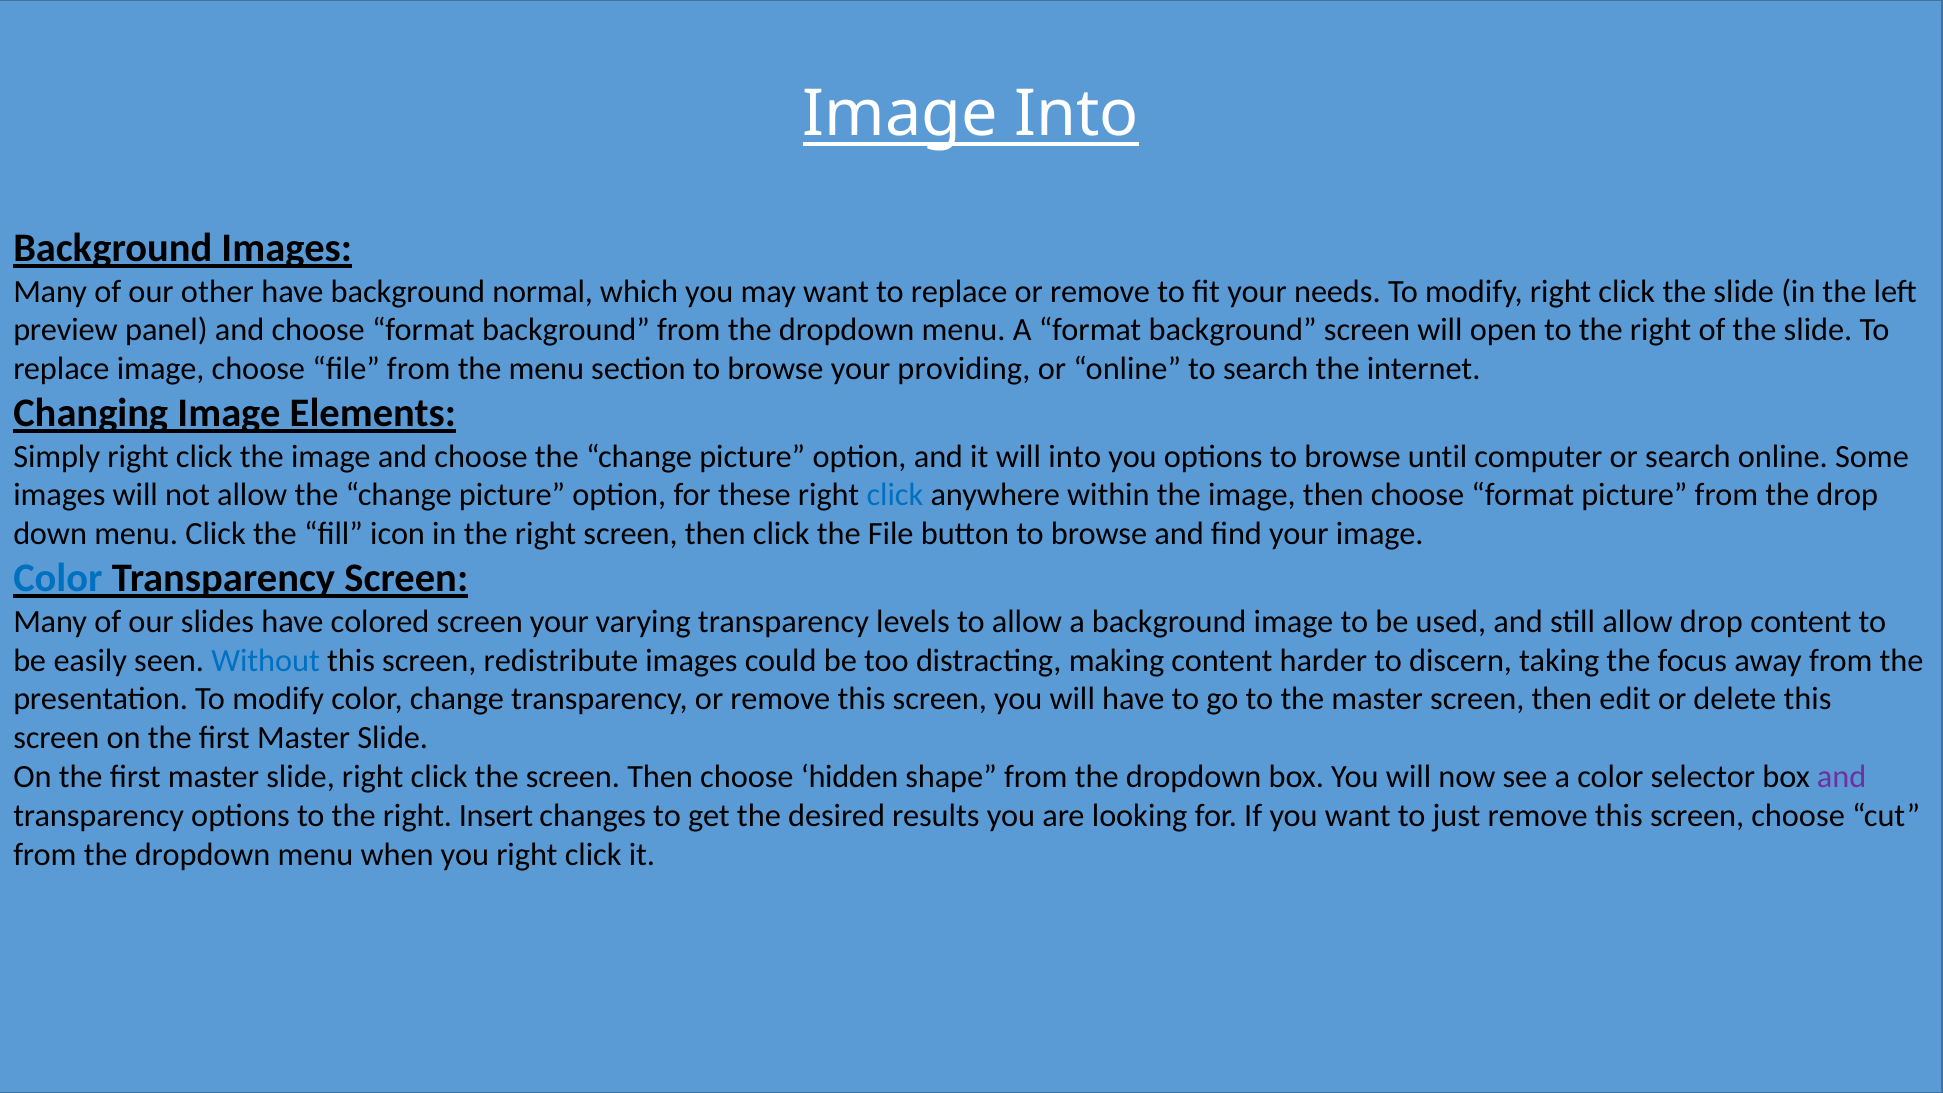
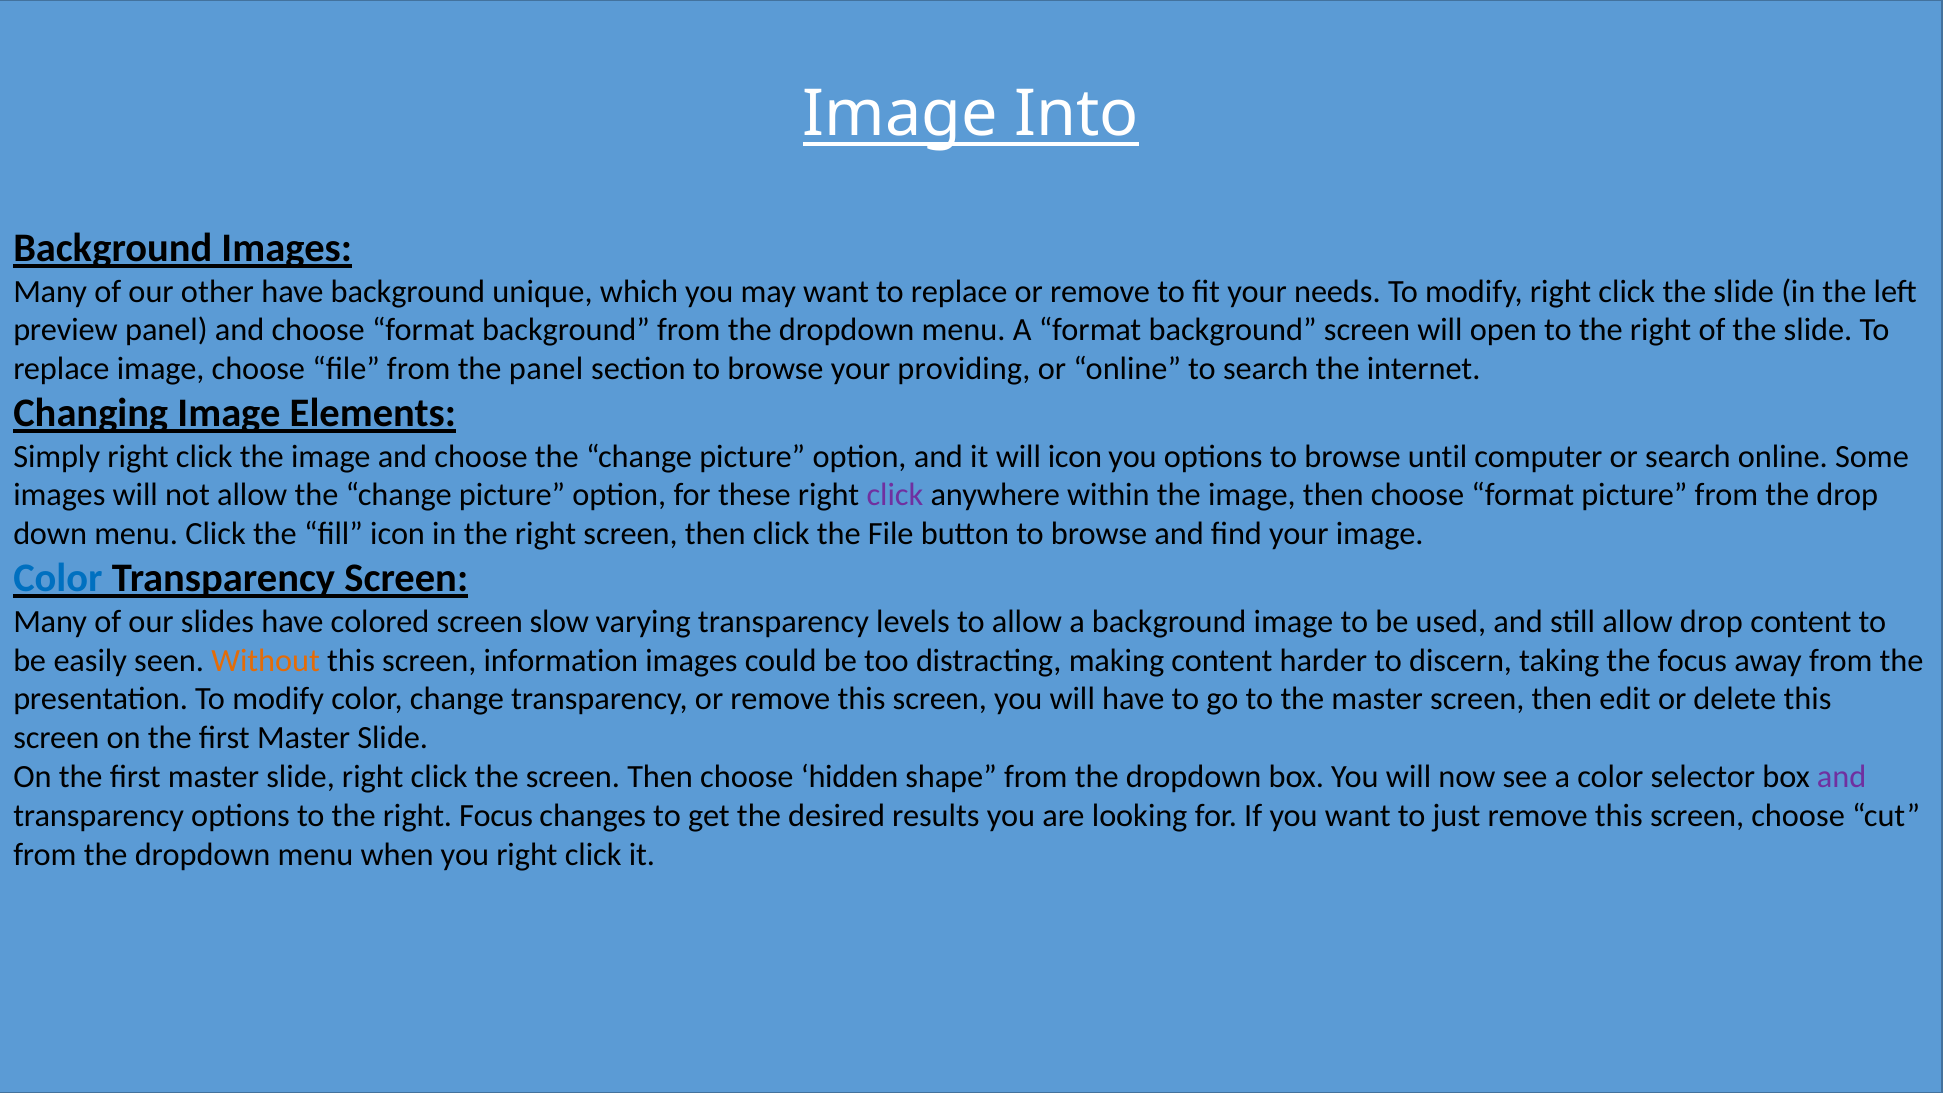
normal: normal -> unique
the menu: menu -> panel
will into: into -> icon
click at (895, 495) colour: blue -> purple
screen your: your -> slow
Without colour: blue -> orange
redistribute: redistribute -> information
right Insert: Insert -> Focus
